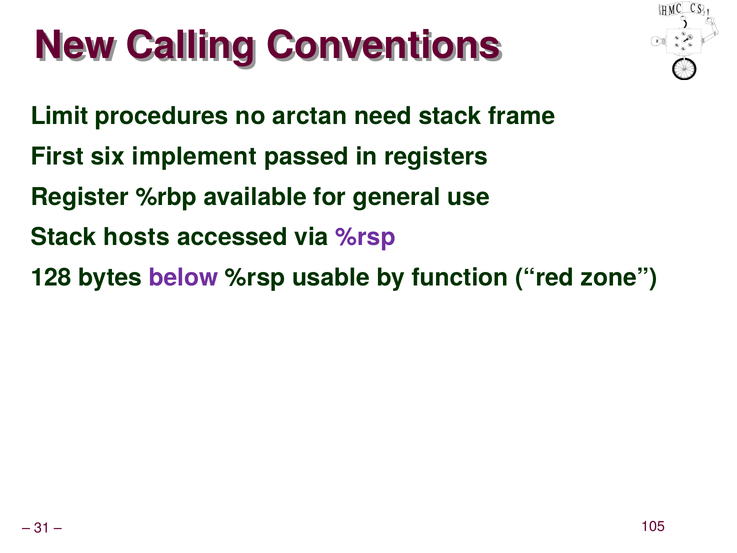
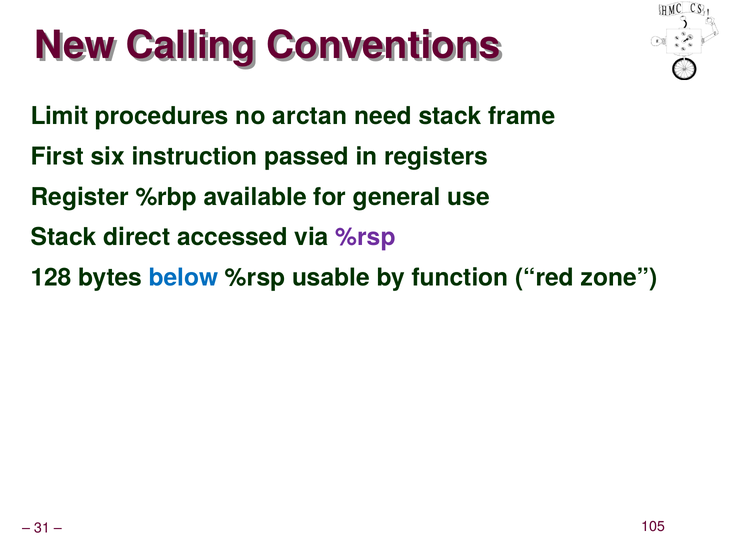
implement: implement -> instruction
hosts: hosts -> direct
below colour: purple -> blue
